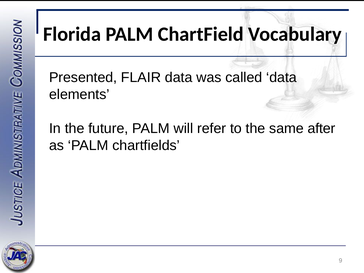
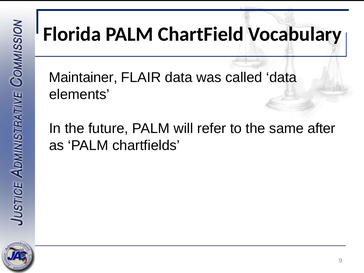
Presented: Presented -> Maintainer
